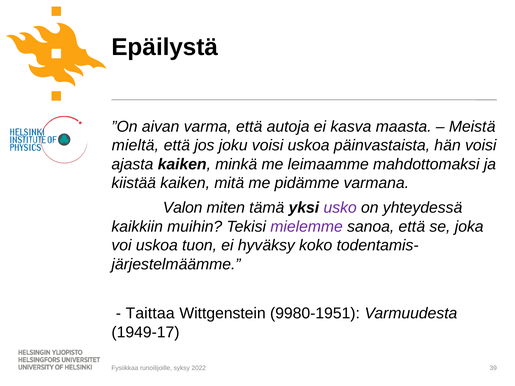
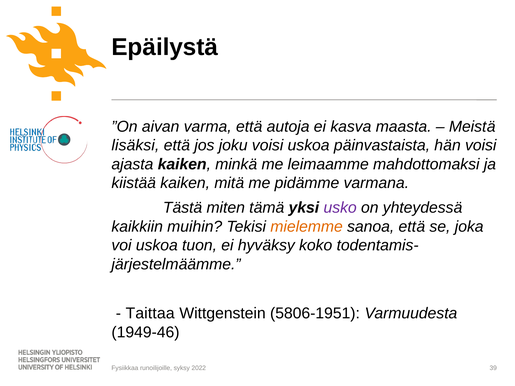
mieltä: mieltä -> lisäksi
Valon: Valon -> Tästä
mielemme colour: purple -> orange
9980-1951: 9980-1951 -> 5806-1951
1949-17: 1949-17 -> 1949-46
